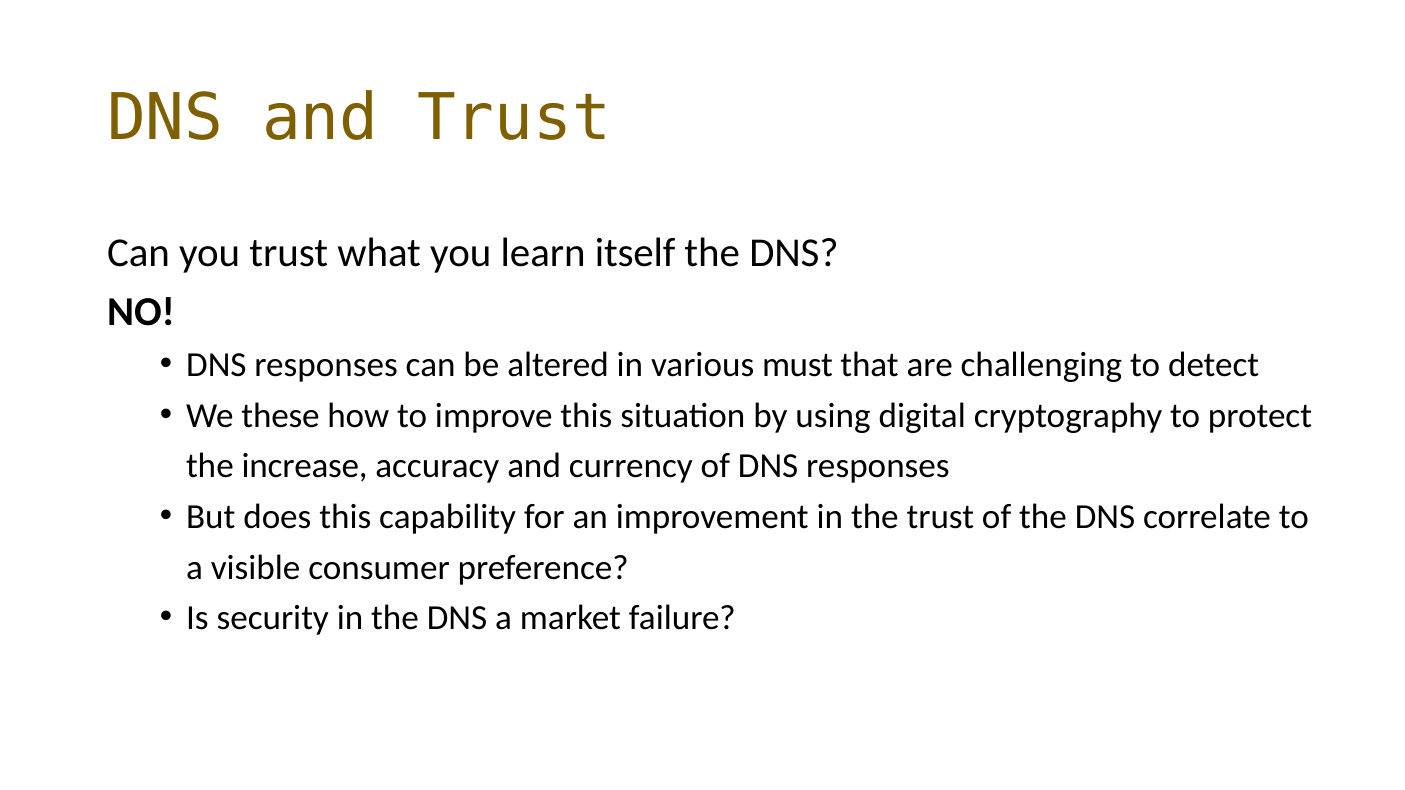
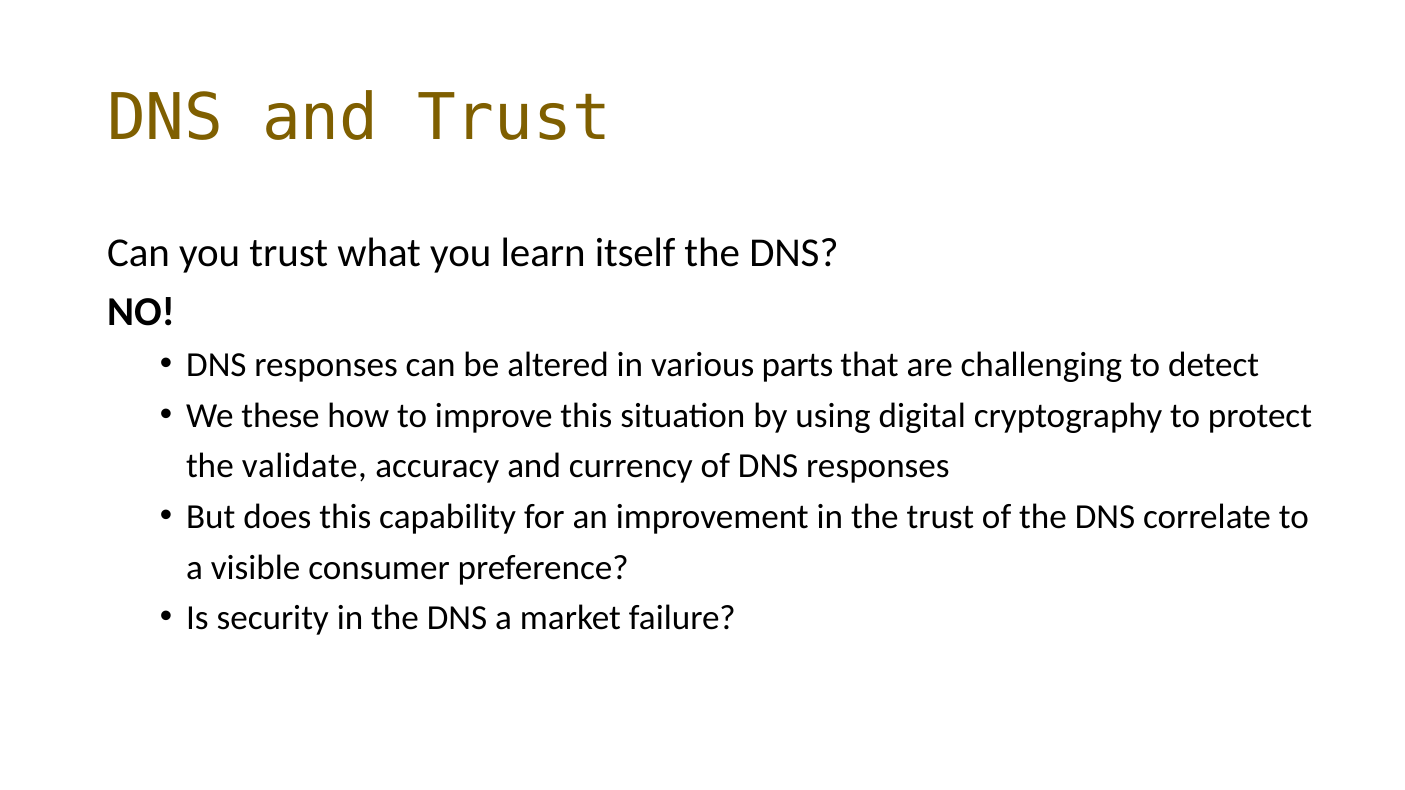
must: must -> parts
increase: increase -> validate
